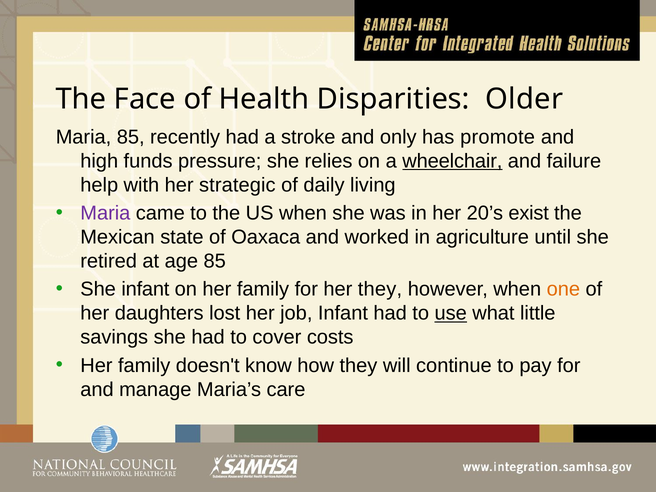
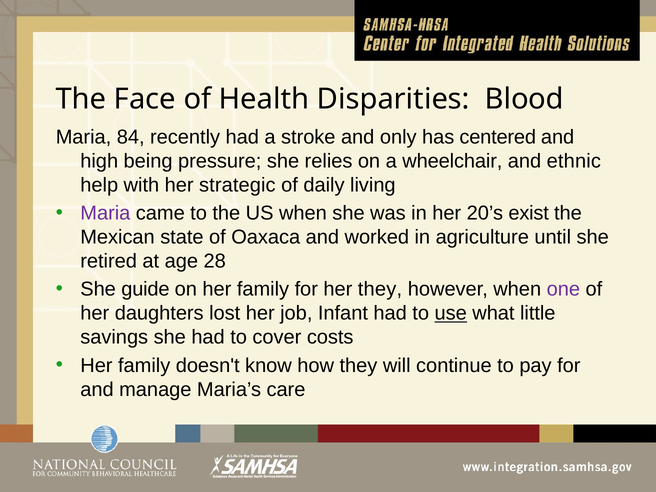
Older: Older -> Blood
Maria 85: 85 -> 84
promote: promote -> centered
funds: funds -> being
wheelchair underline: present -> none
failure: failure -> ethnic
age 85: 85 -> 28
She infant: infant -> guide
one colour: orange -> purple
